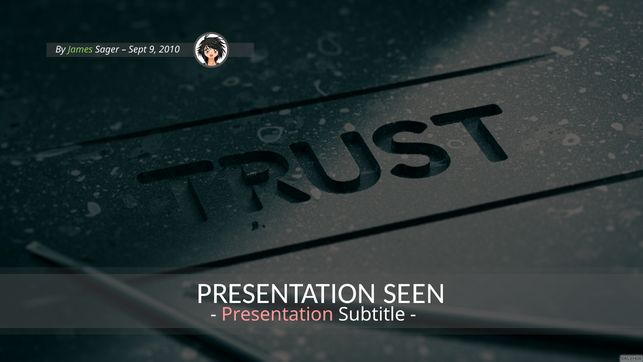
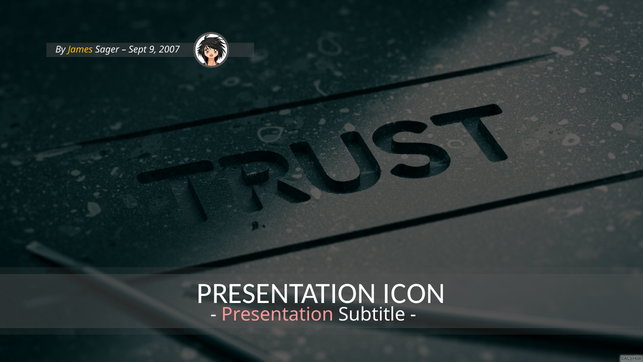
James colour: light green -> yellow
2010: 2010 -> 2007
SEEN: SEEN -> ICON
